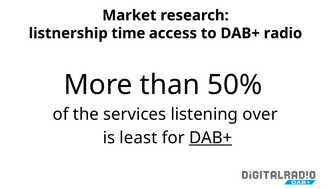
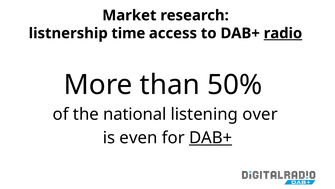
radio underline: none -> present
services: services -> national
least: least -> even
